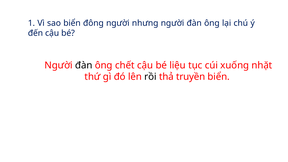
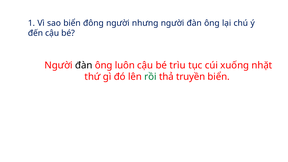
chết: chết -> luôn
liệu: liệu -> trìu
rồi colour: black -> green
